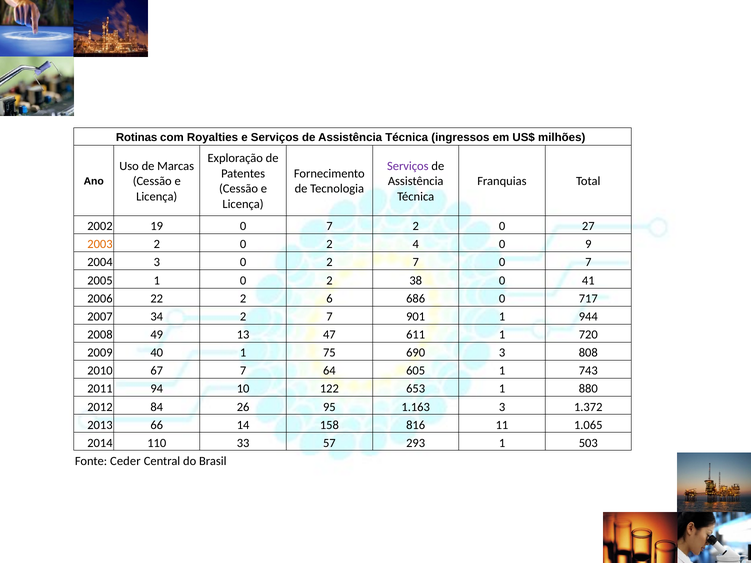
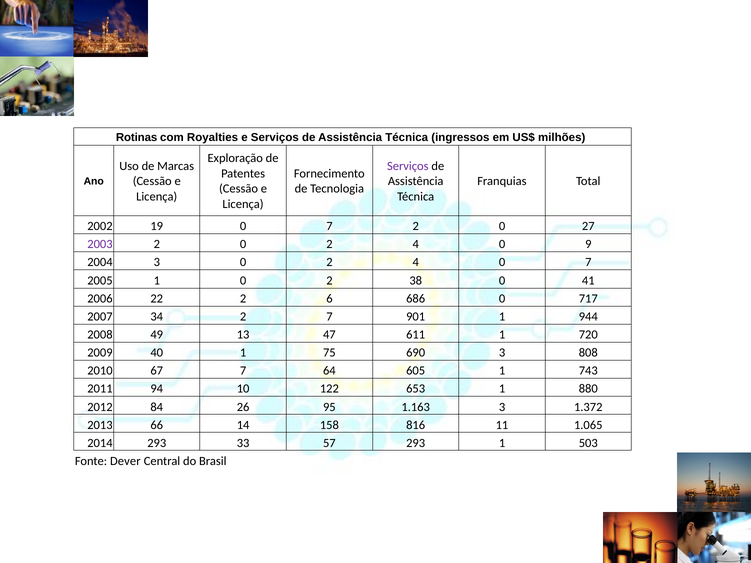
2003 colour: orange -> purple
3 0 2 7: 7 -> 4
2014 110: 110 -> 293
Ceder: Ceder -> Dever
